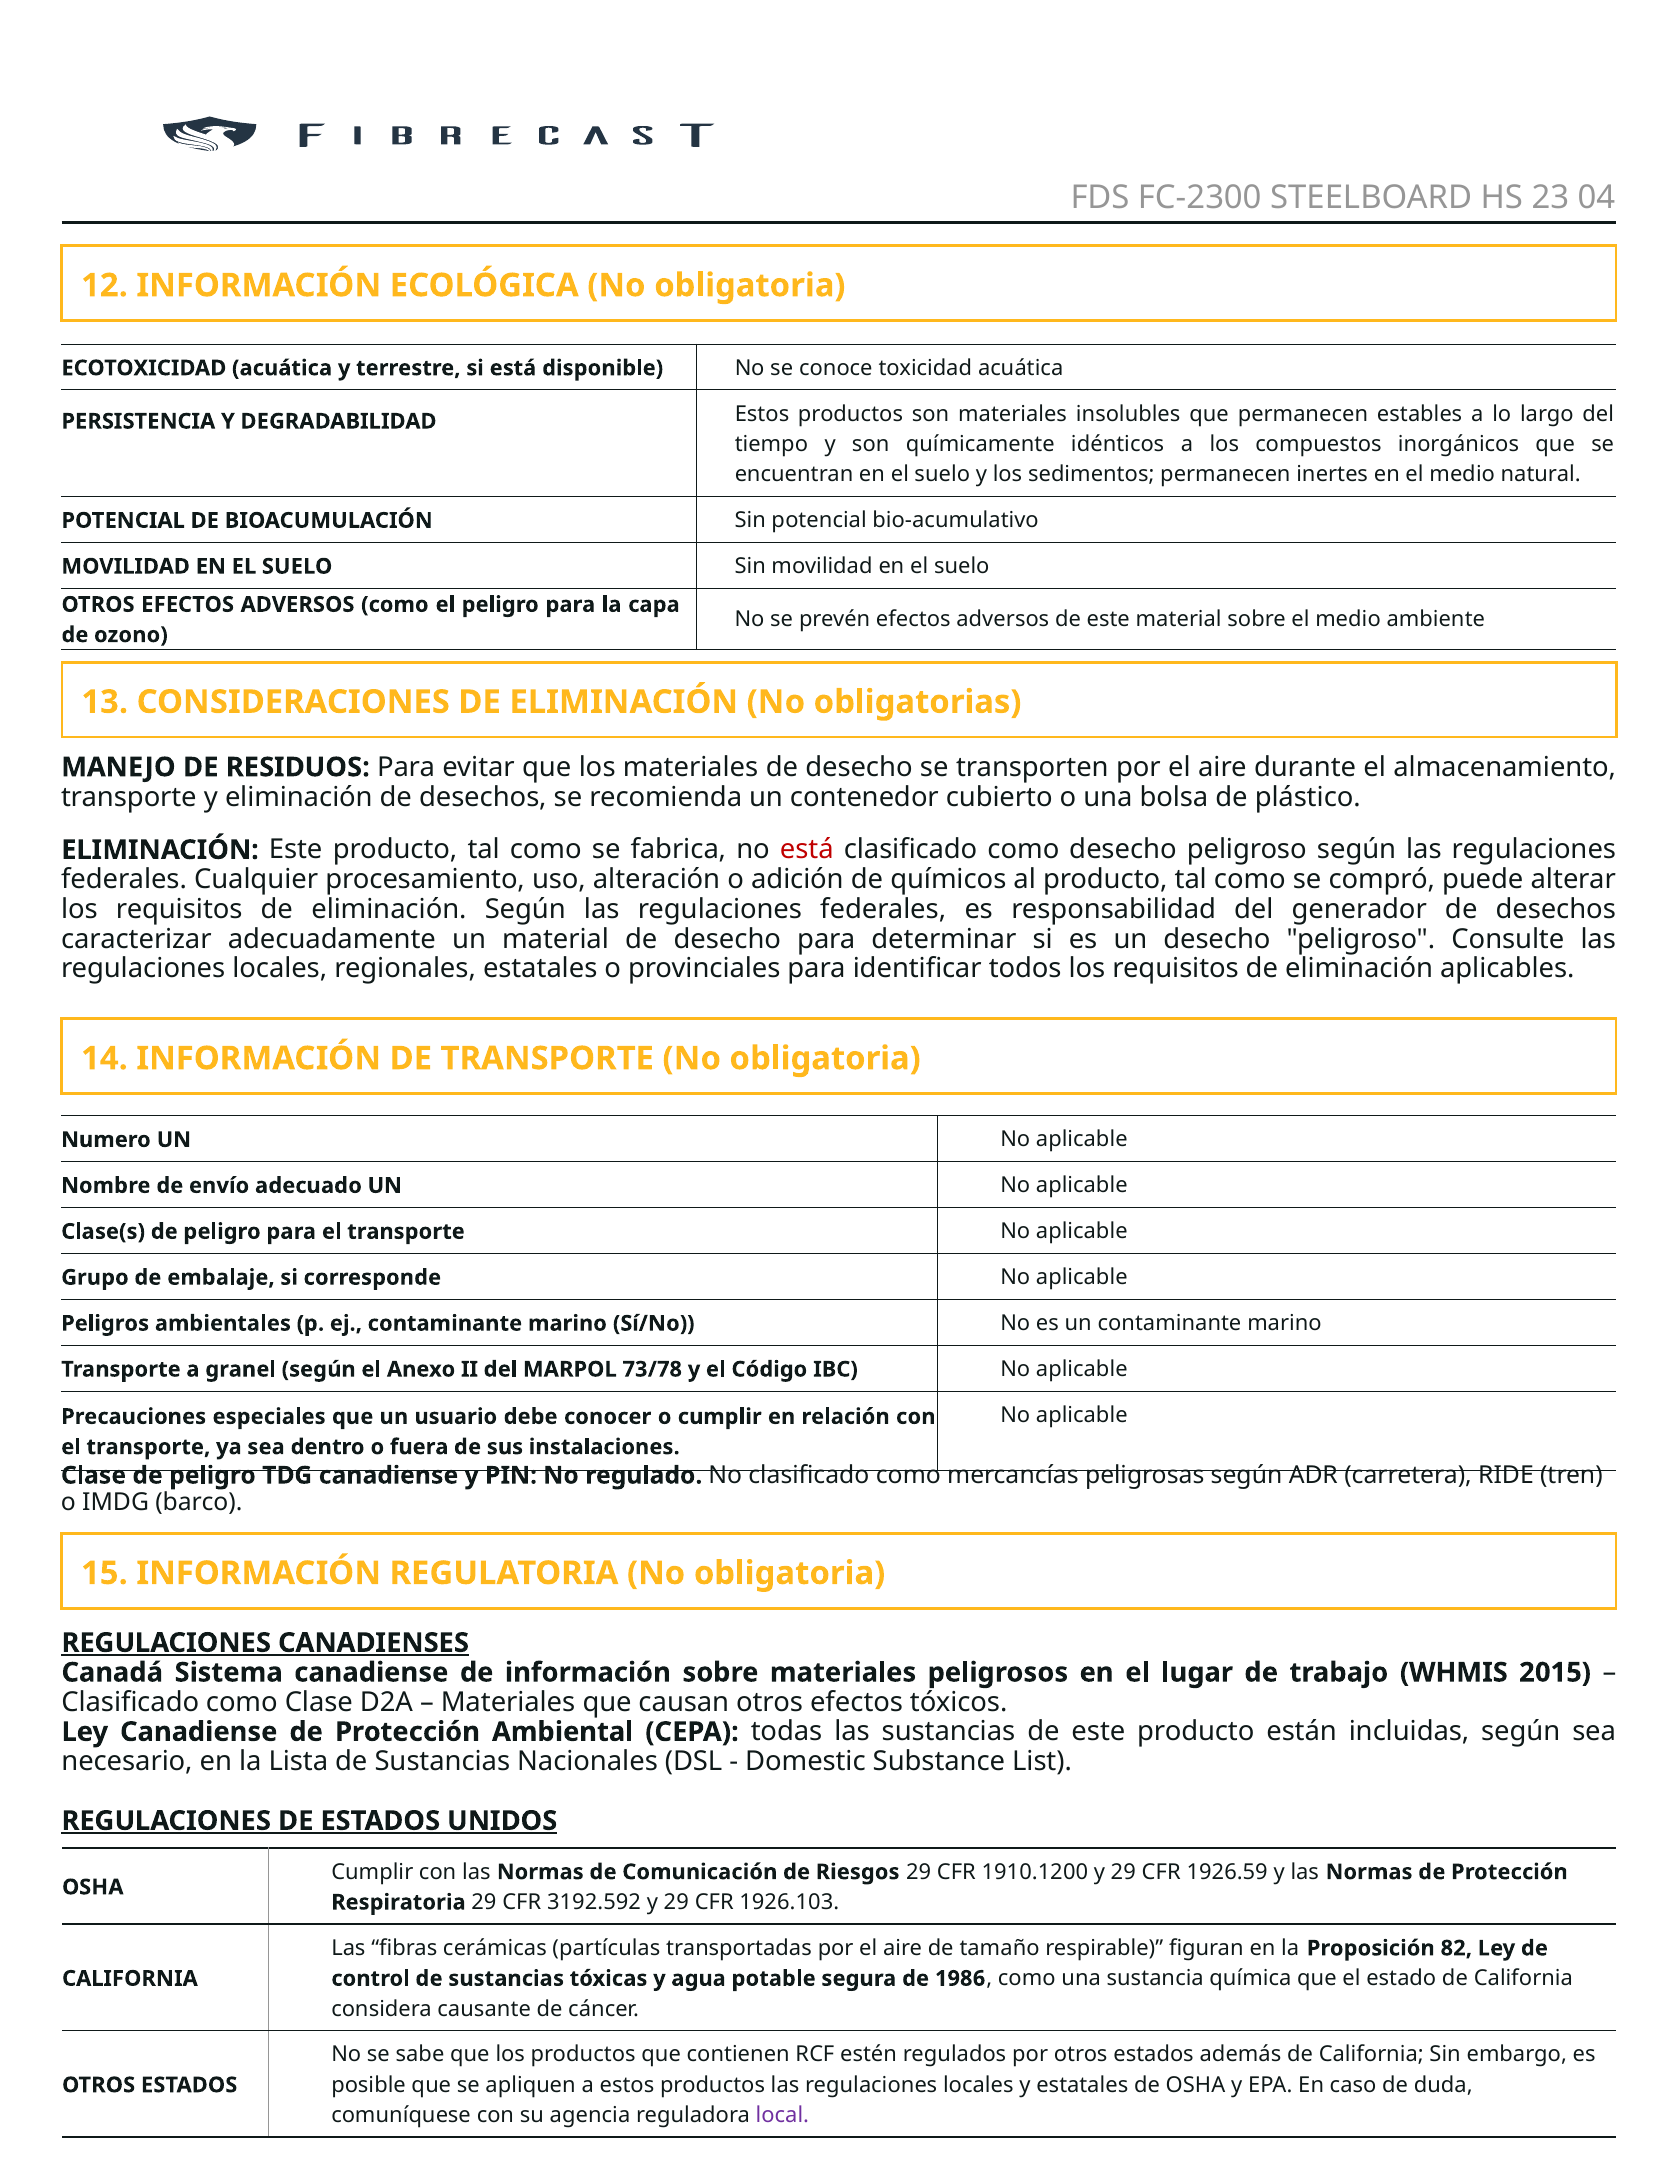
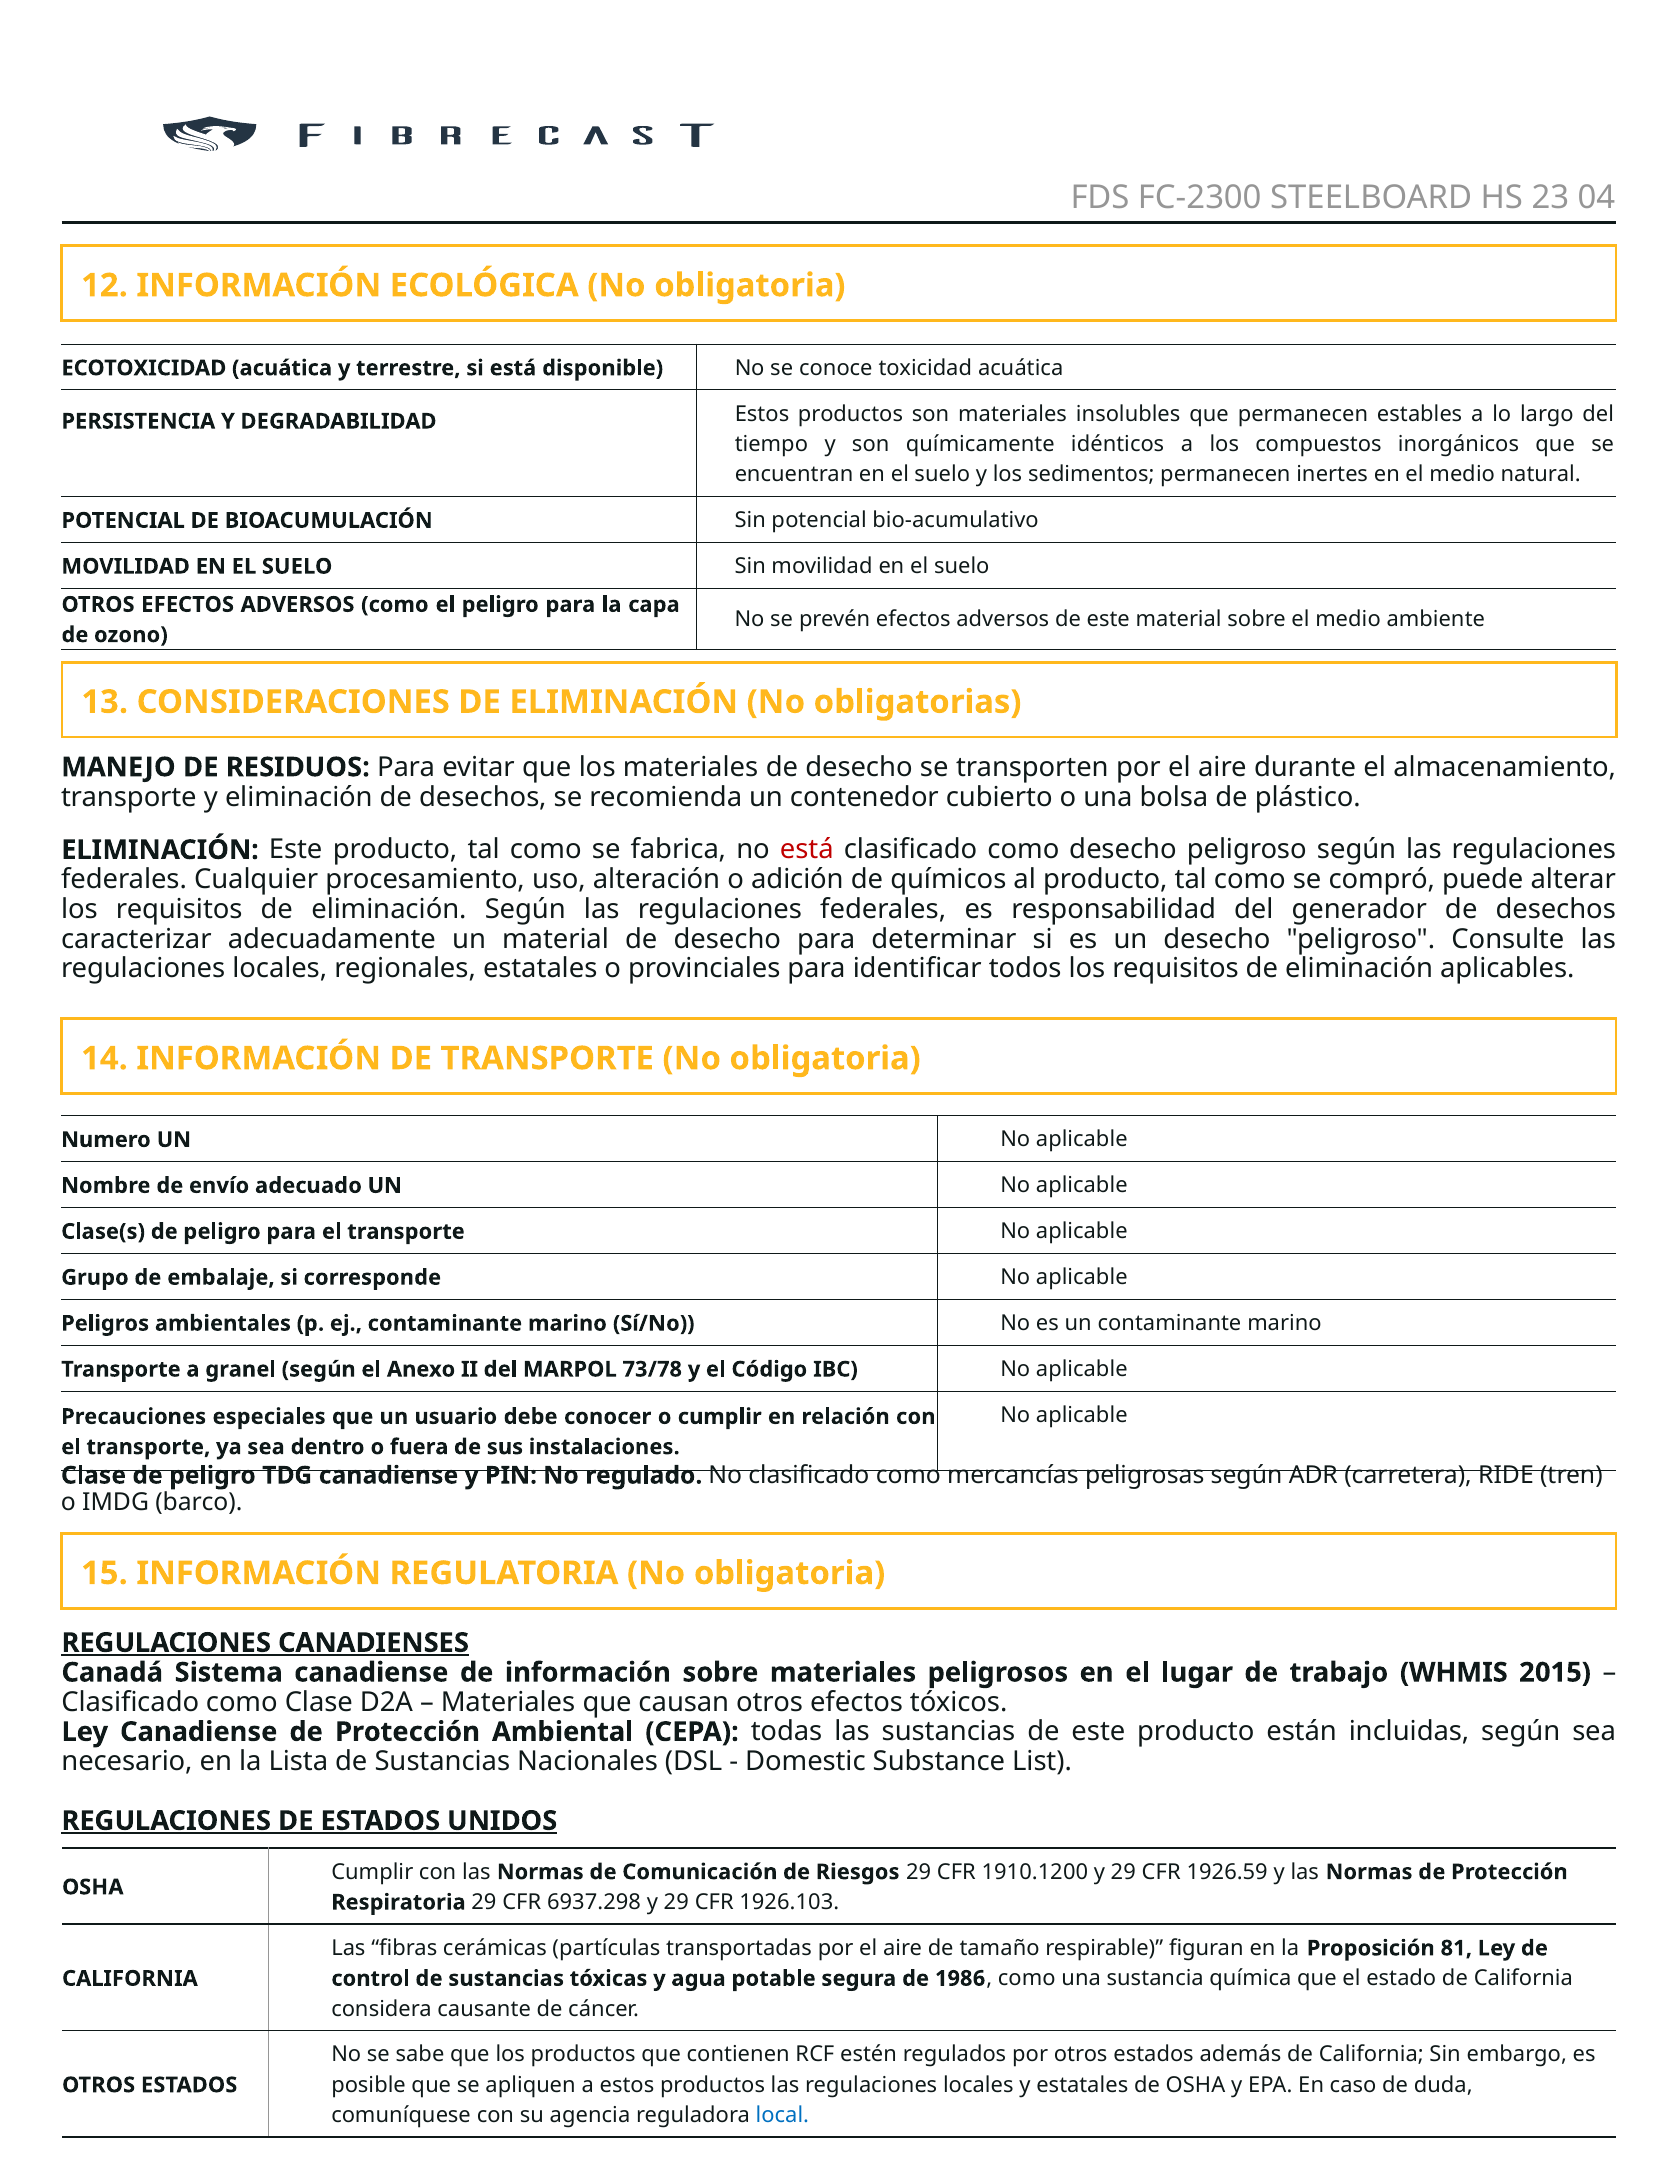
3192.592: 3192.592 -> 6937.298
82: 82 -> 81
local colour: purple -> blue
